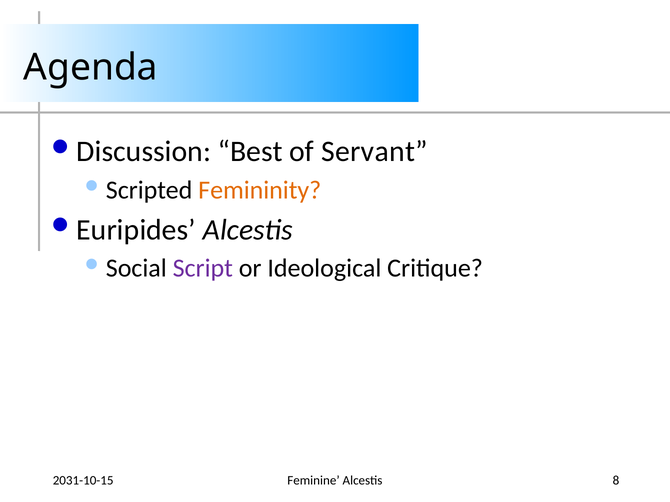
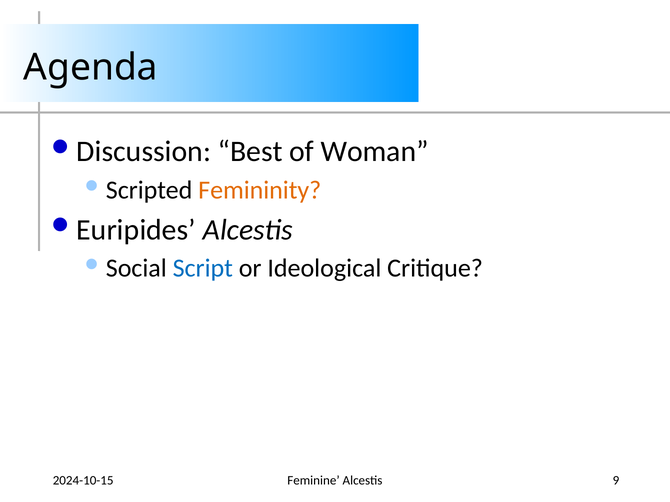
Servant: Servant -> Woman
Script colour: purple -> blue
8: 8 -> 9
2031-10-15: 2031-10-15 -> 2024-10-15
